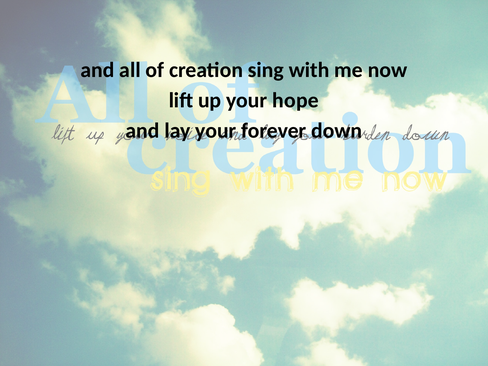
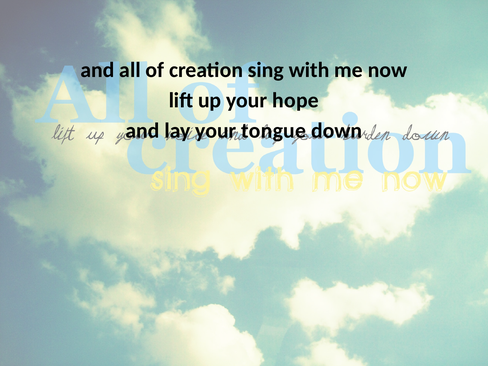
forever: forever -> tongue
